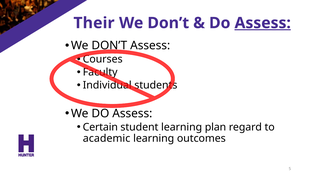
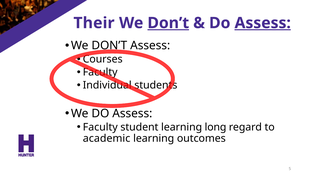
Don’t at (168, 23) underline: none -> present
Certain at (100, 127): Certain -> Faculty
plan: plan -> long
